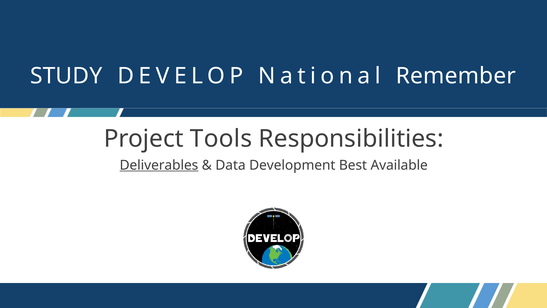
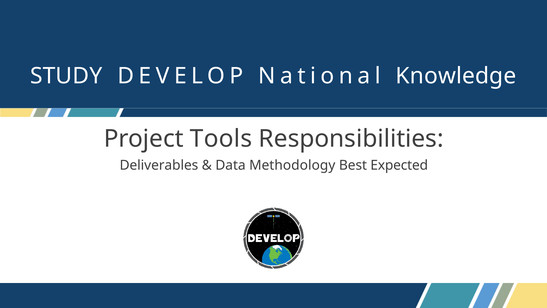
Remember: Remember -> Knowledge
Deliverables underline: present -> none
Development: Development -> Methodology
Available: Available -> Expected
